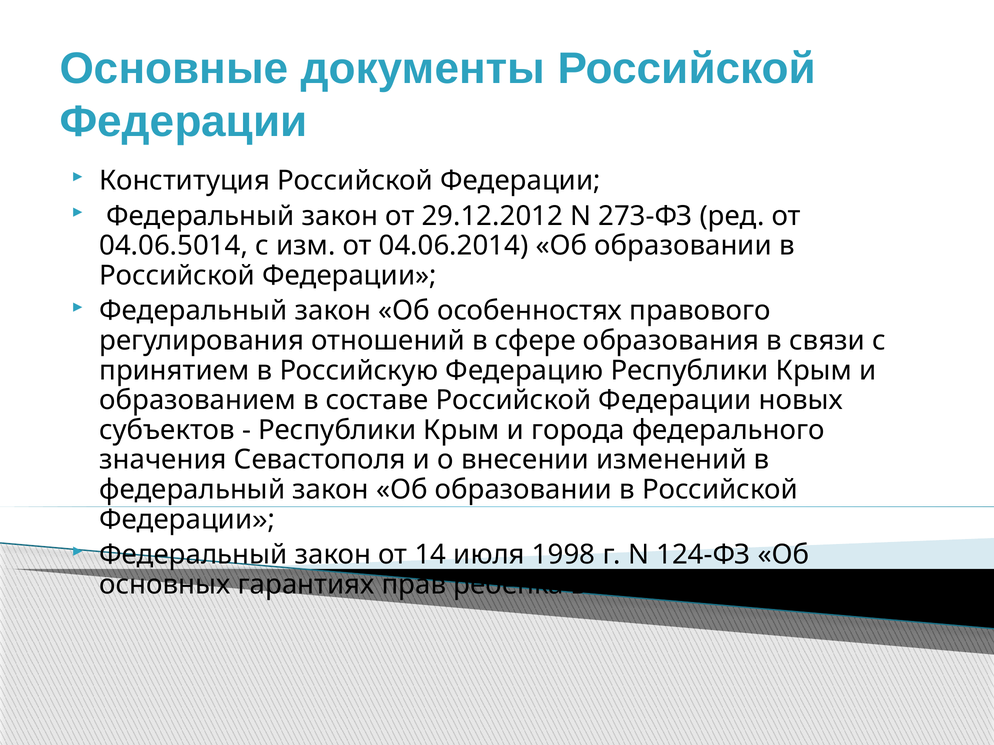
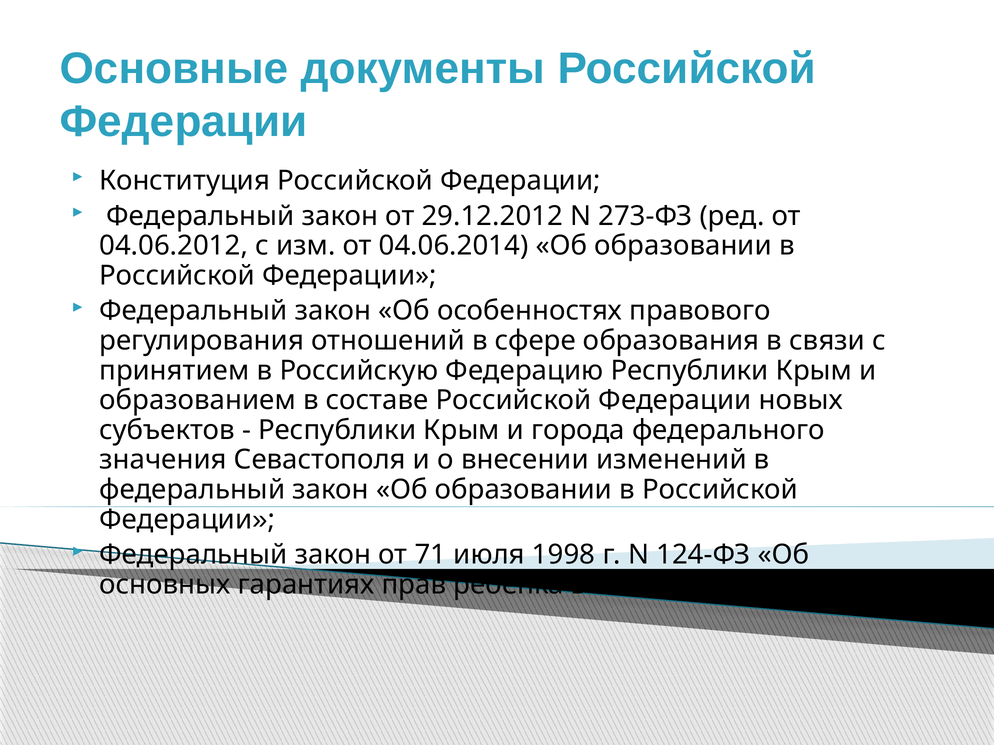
04.06.5014: 04.06.5014 -> 04.06.2012
14: 14 -> 71
